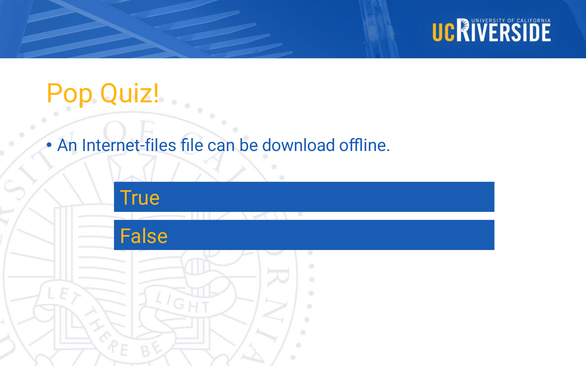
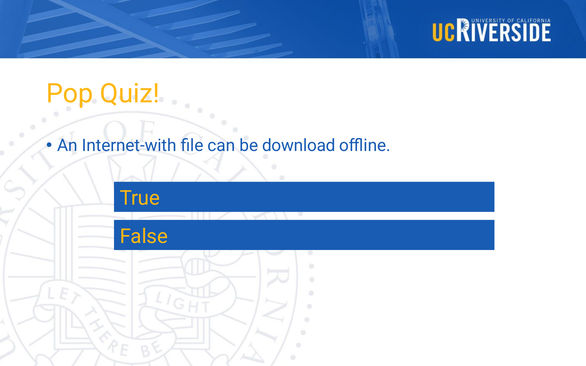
Internet-files: Internet-files -> Internet-with
